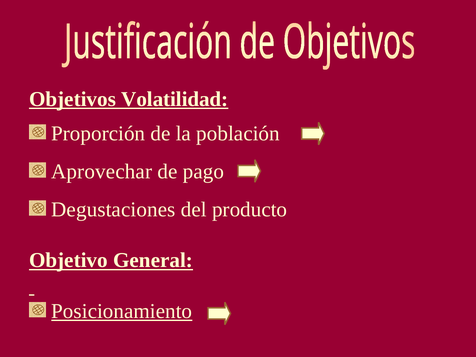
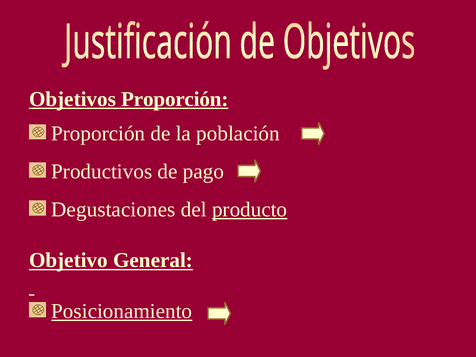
Objetivos Volatilidad: Volatilidad -> Proporción
Aprovechar: Aprovechar -> Productivos
producto underline: none -> present
